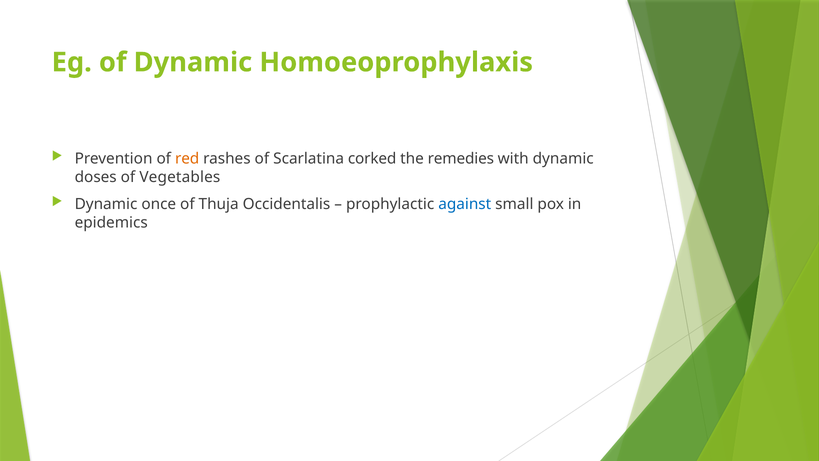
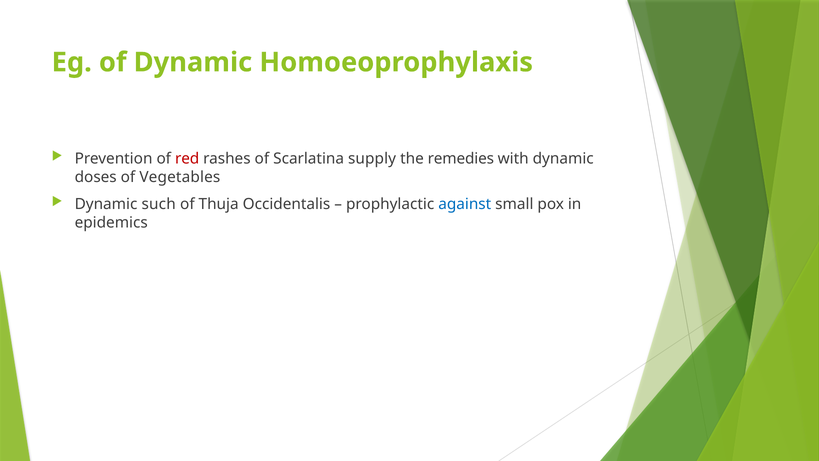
red colour: orange -> red
corked: corked -> supply
once: once -> such
